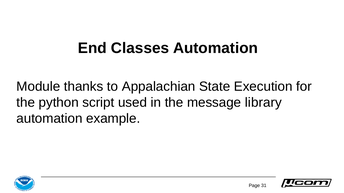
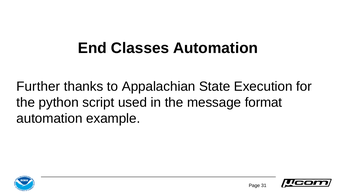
Module: Module -> Further
library: library -> format
